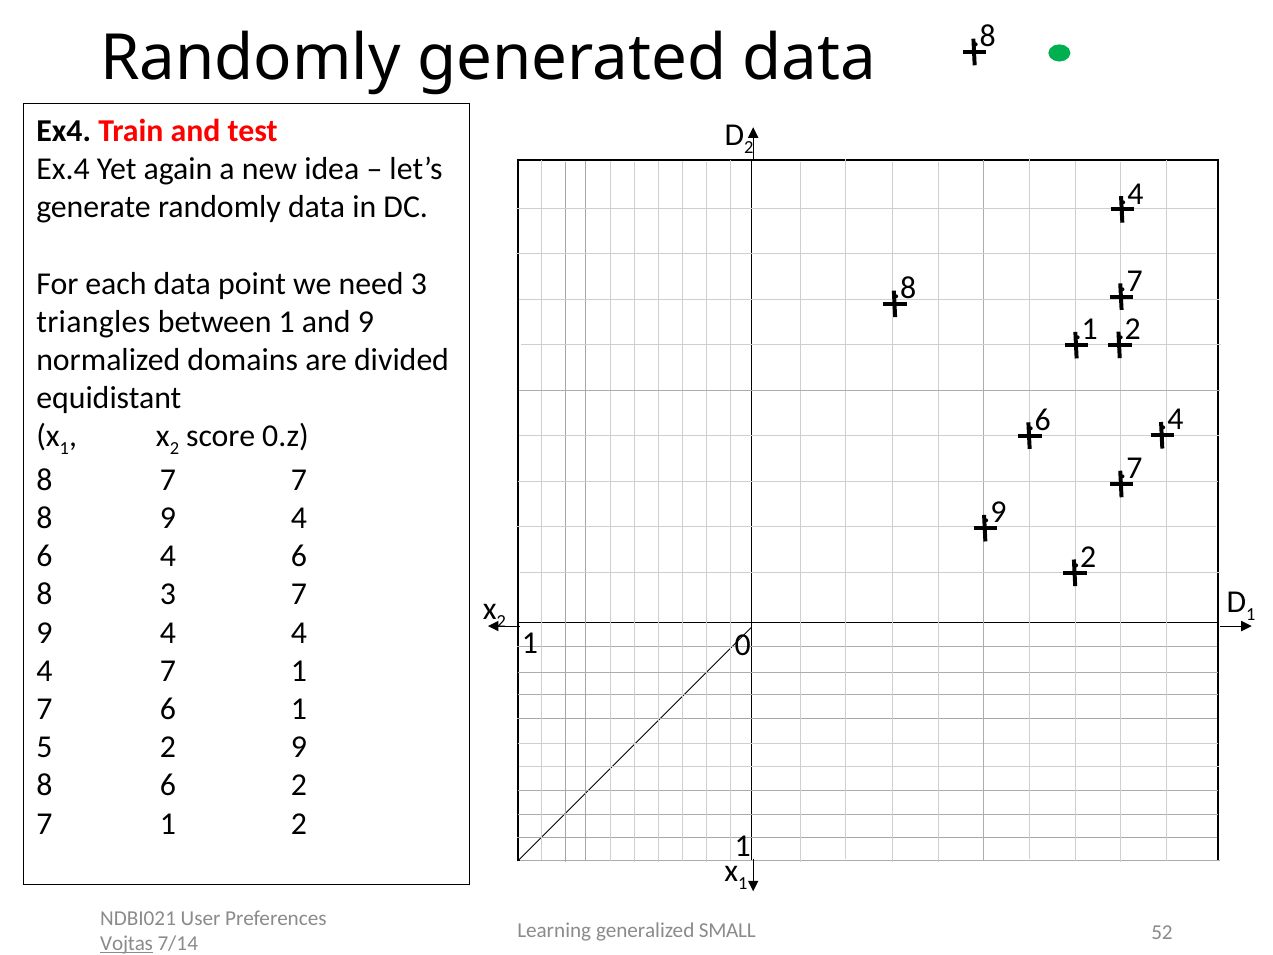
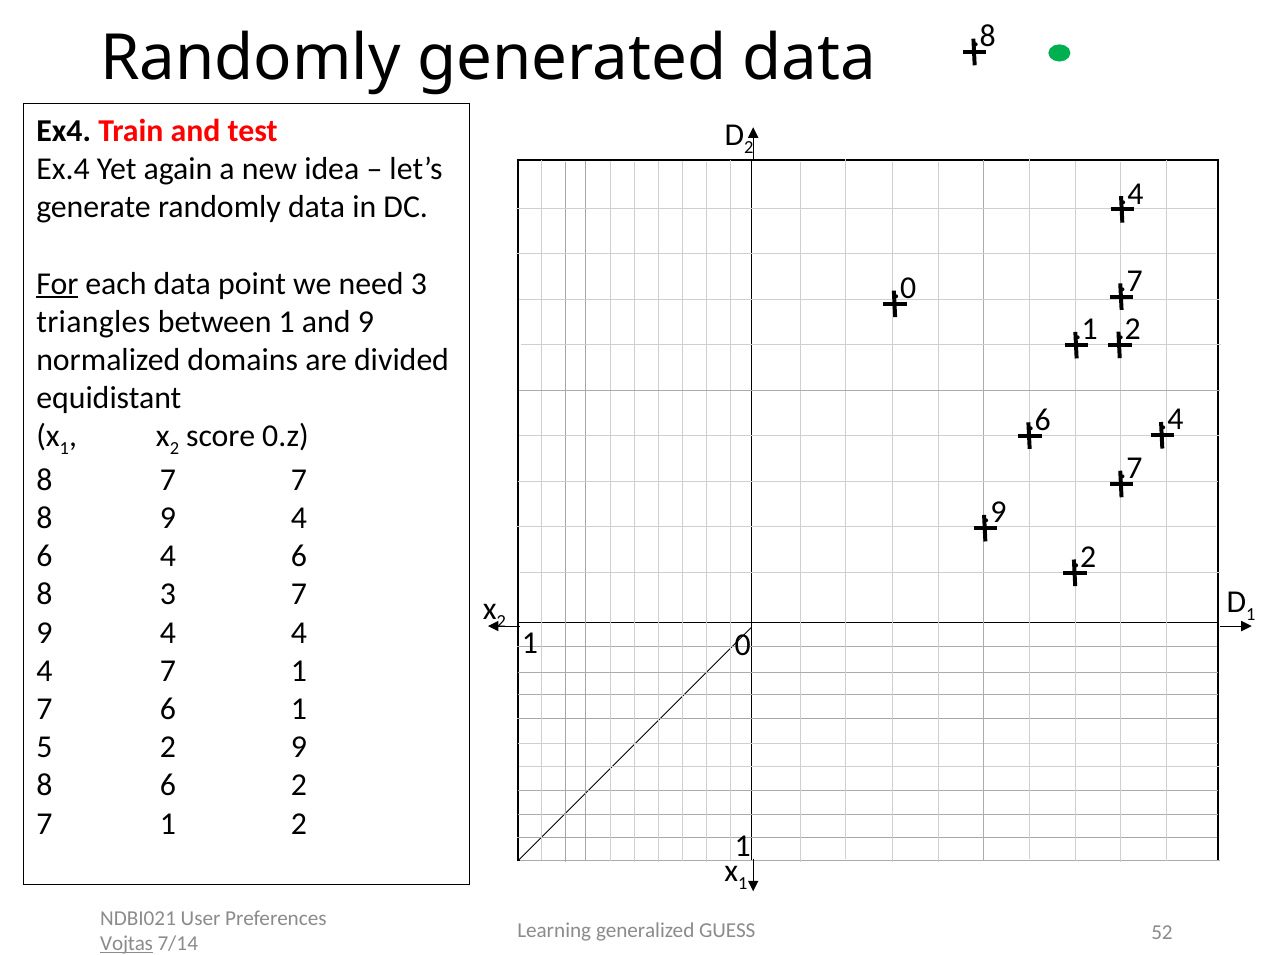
For underline: none -> present
.8 at (904, 288): .8 -> .0
SMALL: SMALL -> GUESS
